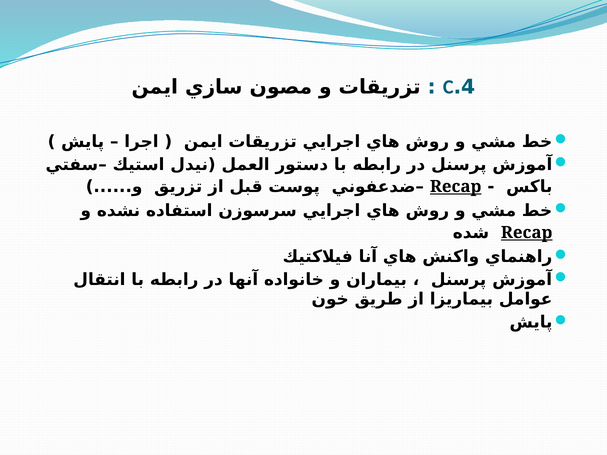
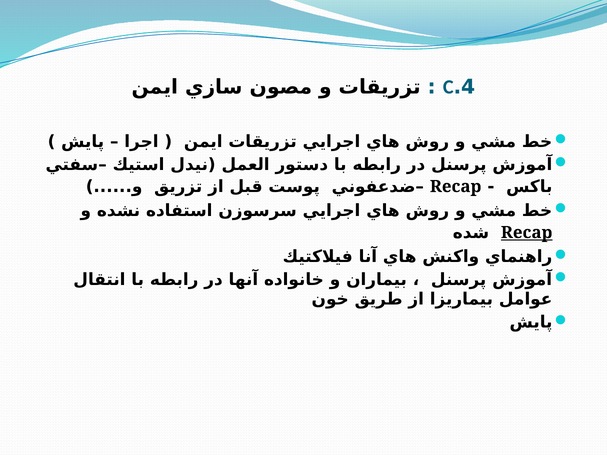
Recap at (456, 187) underline: present -> none
